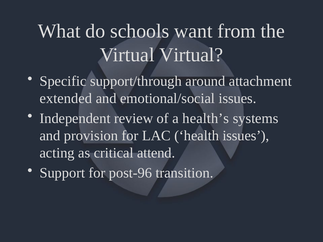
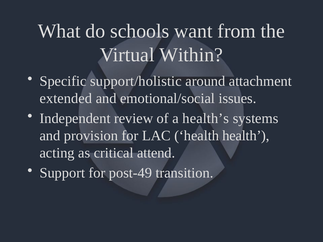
Virtual Virtual: Virtual -> Within
support/through: support/through -> support/holistic
health issues: issues -> health
post-96: post-96 -> post-49
